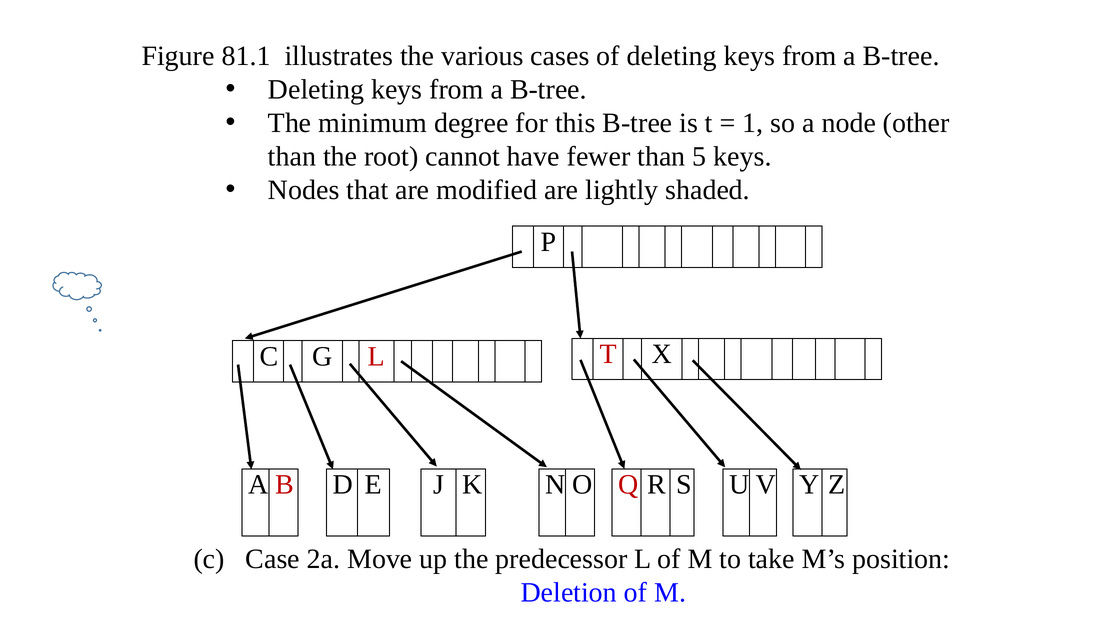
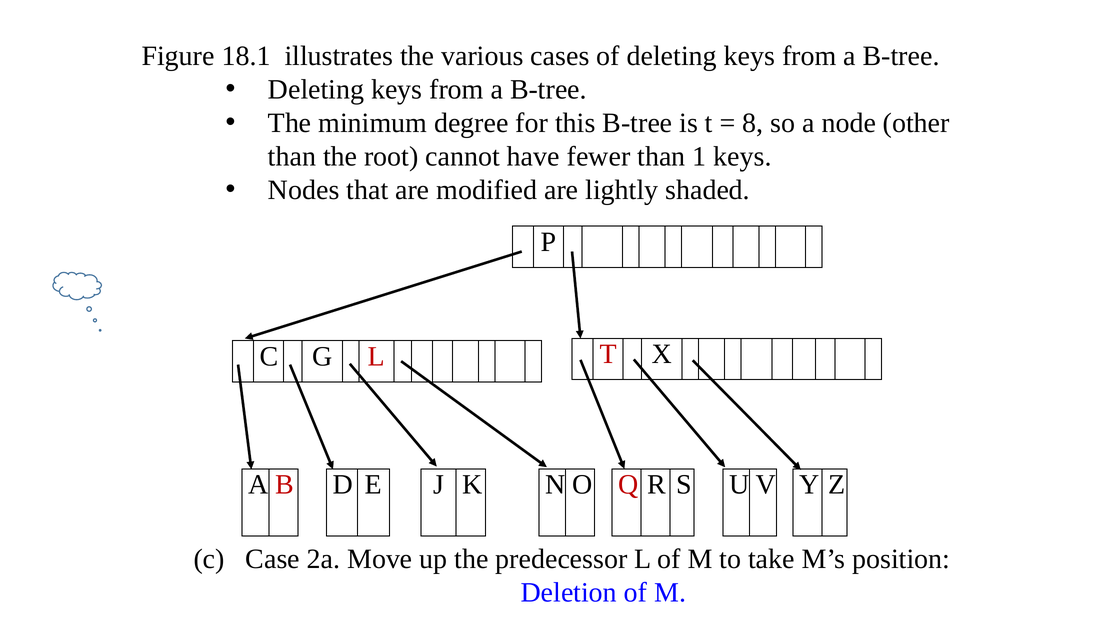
81.1: 81.1 -> 18.1
1: 1 -> 8
5: 5 -> 1
